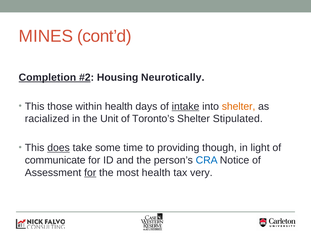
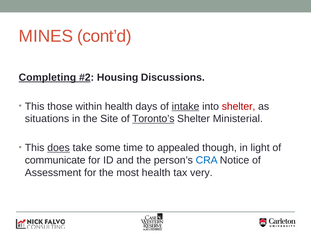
Completion: Completion -> Completing
Neurotically: Neurotically -> Discussions
shelter at (239, 106) colour: orange -> red
racialized: racialized -> situations
Unit: Unit -> Site
Toronto’s underline: none -> present
Stipulated: Stipulated -> Ministerial
providing: providing -> appealed
for at (90, 173) underline: present -> none
